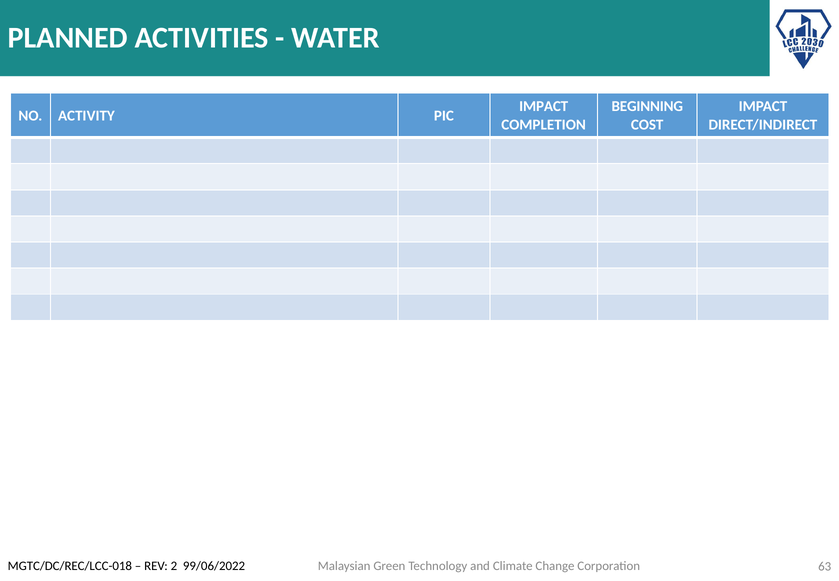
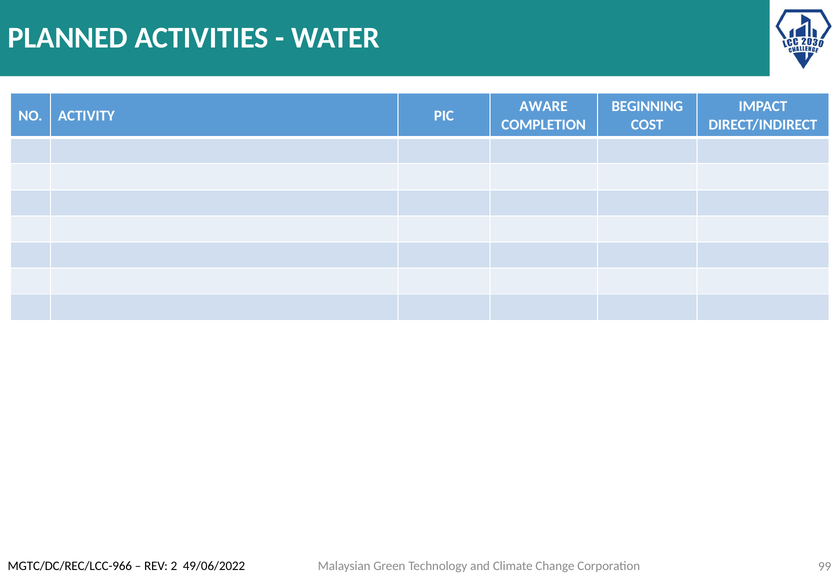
IMPACT at (544, 106): IMPACT -> AWARE
63: 63 -> 99
MGTC/DC/REC/LCC-018: MGTC/DC/REC/LCC-018 -> MGTC/DC/REC/LCC-966
99/06/2022: 99/06/2022 -> 49/06/2022
